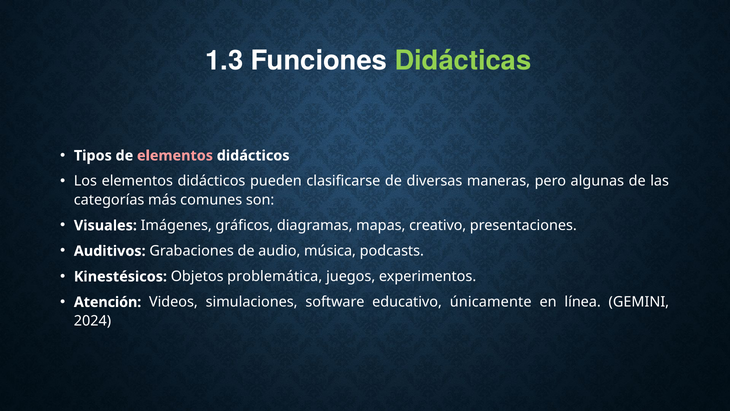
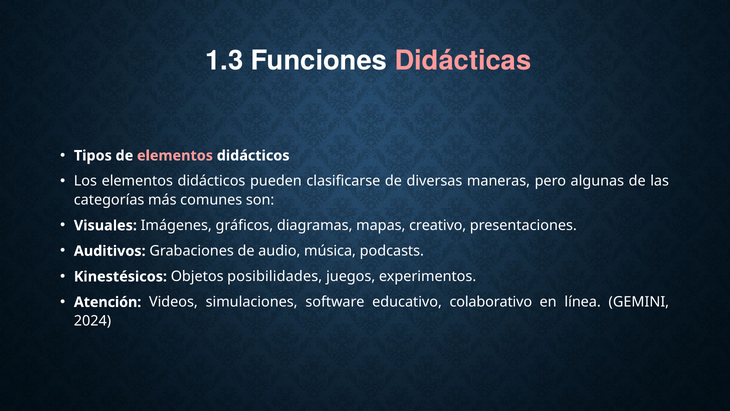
Didácticas colour: light green -> pink
problemática: problemática -> posibilidades
únicamente: únicamente -> colaborativo
